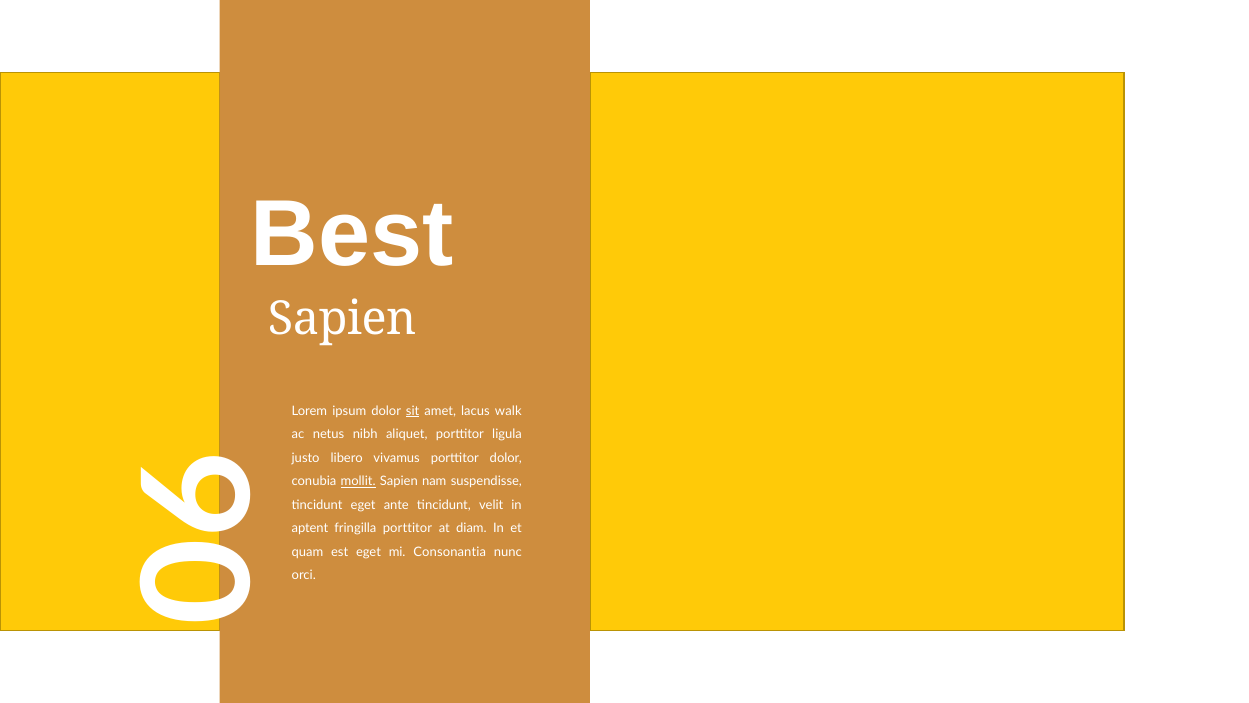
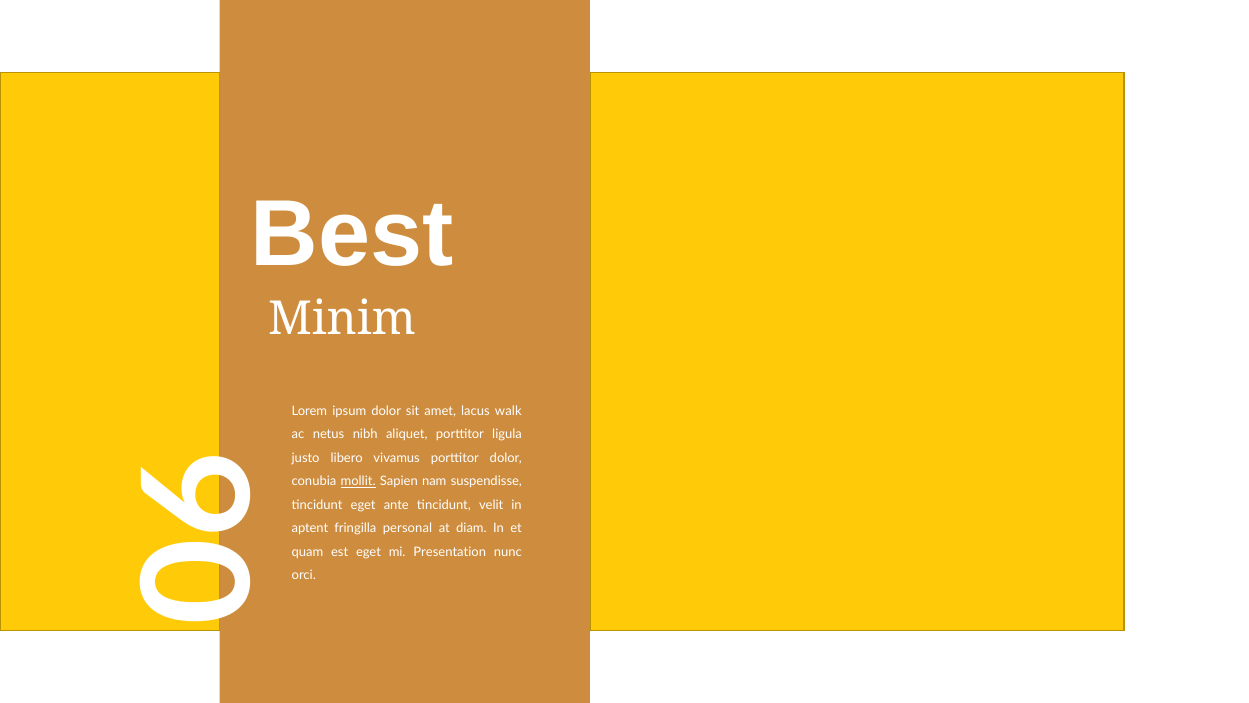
Sapien at (342, 318): Sapien -> Minim
sit underline: present -> none
fringilla porttitor: porttitor -> personal
Consonantia: Consonantia -> Presentation
